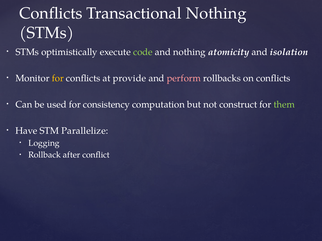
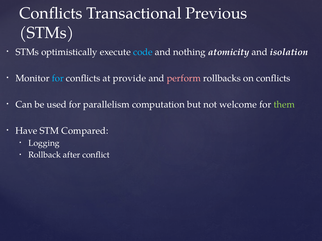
Transactional Nothing: Nothing -> Previous
code colour: light green -> light blue
for at (58, 78) colour: yellow -> light blue
consistency: consistency -> parallelism
construct: construct -> welcome
Parallelize: Parallelize -> Compared
